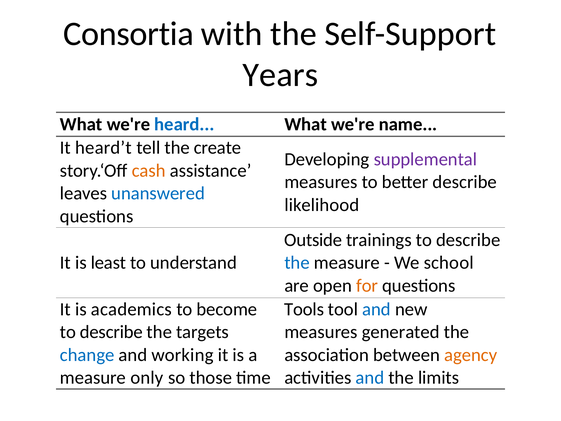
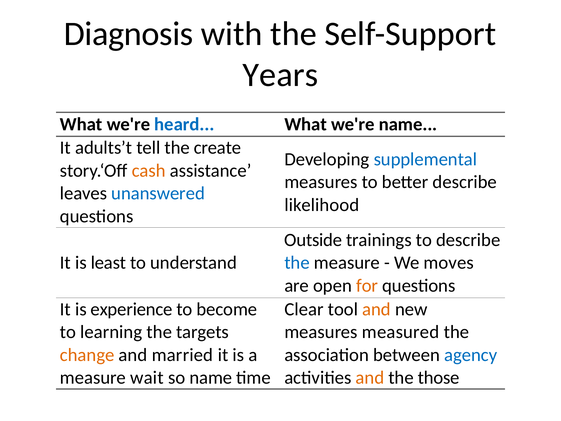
Consortia: Consortia -> Diagnosis
heard’t: heard’t -> adults’t
supplemental colour: purple -> blue
school: school -> moves
academics: academics -> experience
Tools: Tools -> Clear
and at (377, 309) colour: blue -> orange
describe at (111, 332): describe -> learning
generated: generated -> measured
change colour: blue -> orange
working: working -> married
agency colour: orange -> blue
only: only -> wait
so those: those -> name
and at (370, 378) colour: blue -> orange
limits: limits -> those
